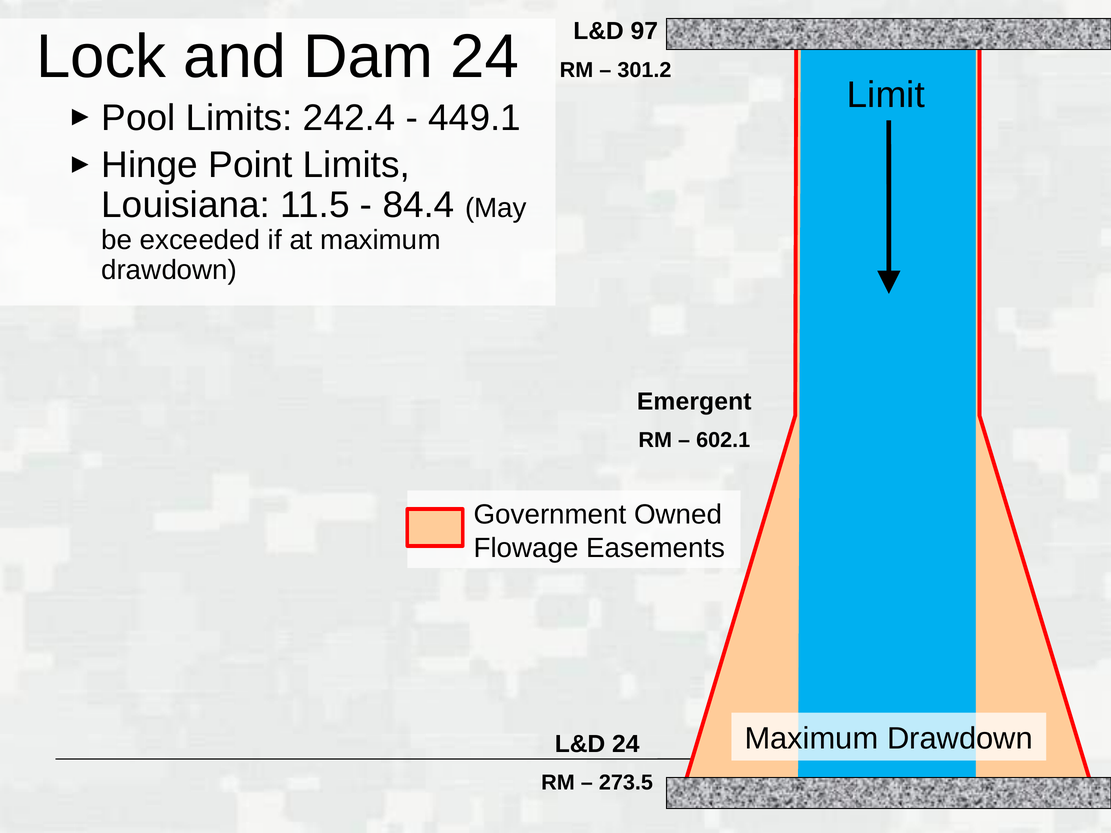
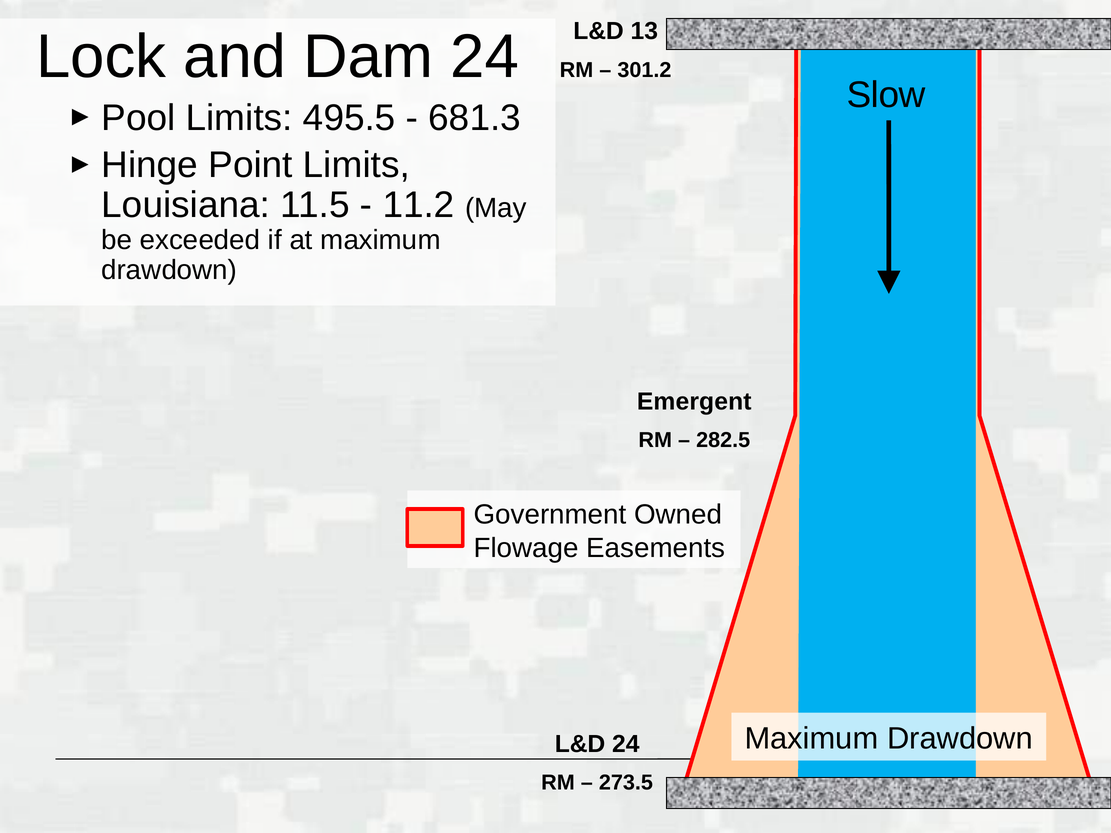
97: 97 -> 13
Limit: Limit -> Slow
242.4: 242.4 -> 495.5
449.1: 449.1 -> 681.3
84.4: 84.4 -> 11.2
602.1: 602.1 -> 282.5
